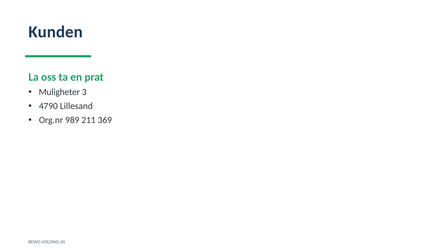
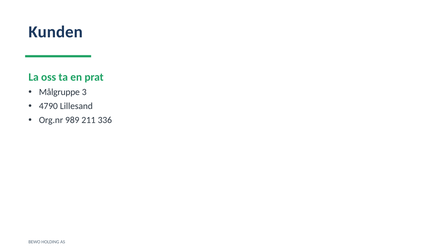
Muligheter: Muligheter -> Målgruppe
369: 369 -> 336
